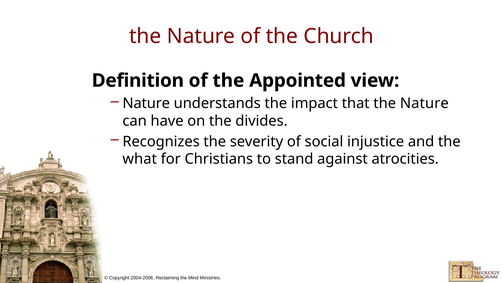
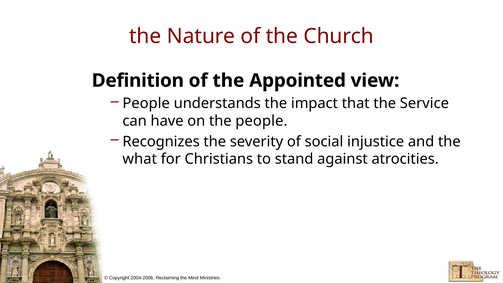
Nature at (146, 103): Nature -> People
that the Nature: Nature -> Service
the divides: divides -> people
